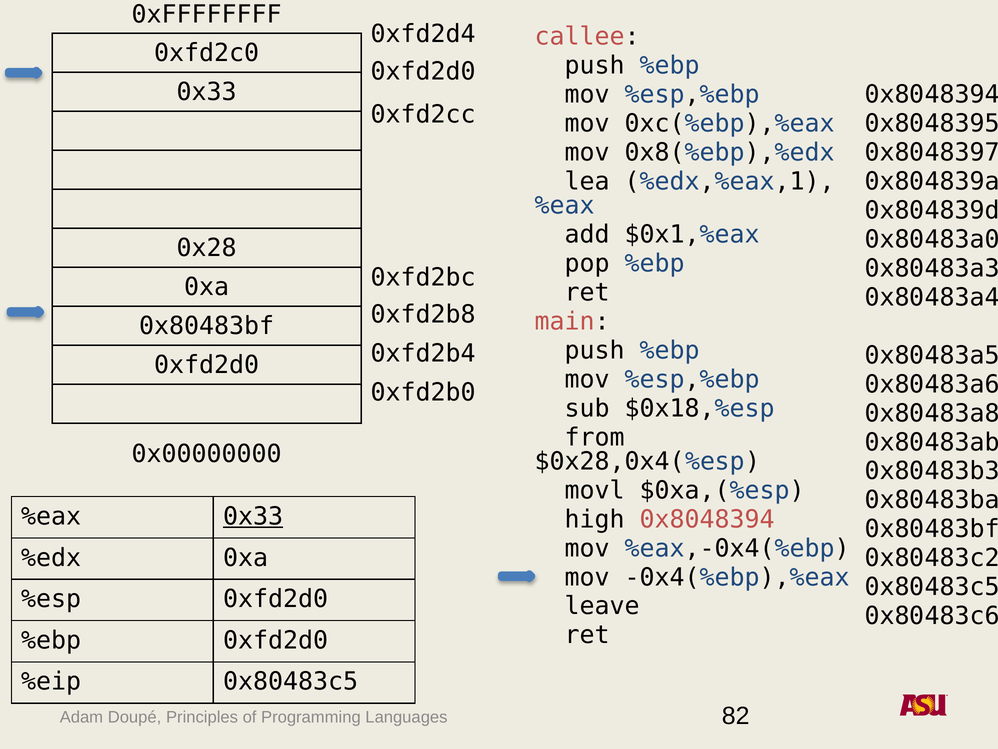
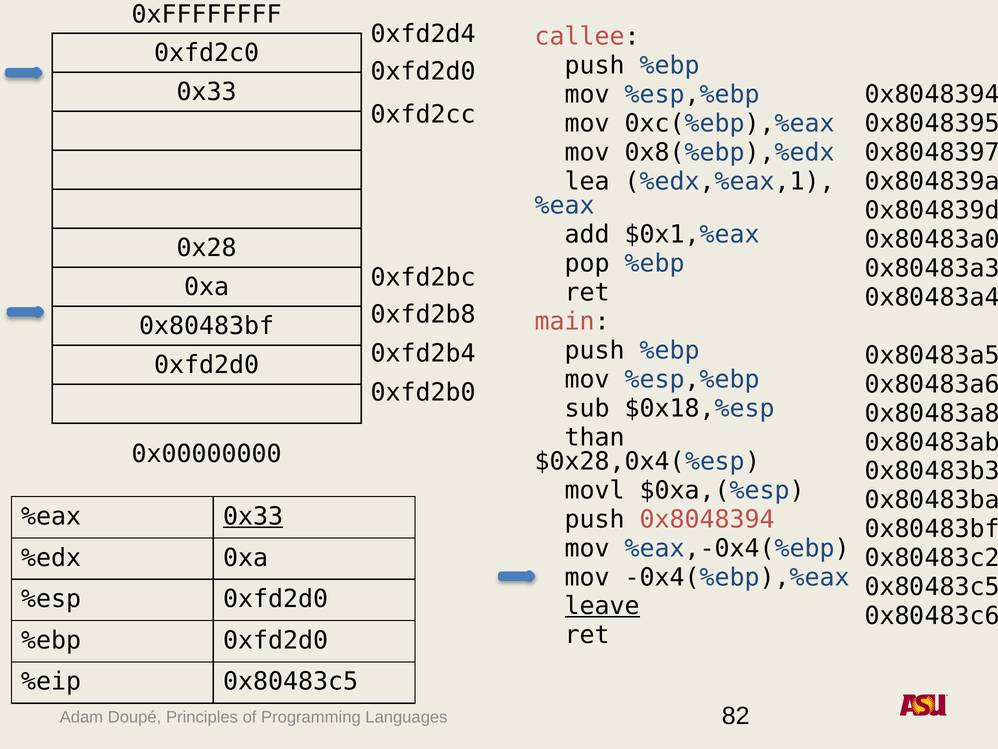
from: from -> than
high at (595, 519): high -> push
leave underline: none -> present
